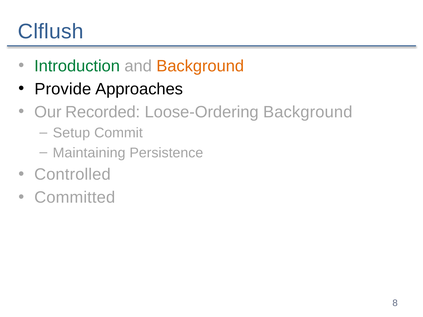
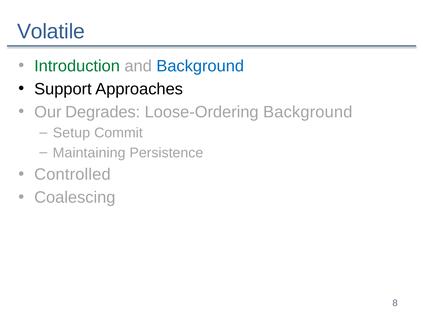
Clflush: Clflush -> Volatile
Background at (200, 66) colour: orange -> blue
Provide: Provide -> Support
Recorded: Recorded -> Degrades
Committed: Committed -> Coalescing
